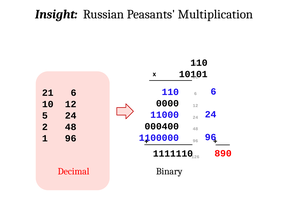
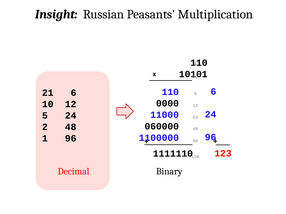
000400: 000400 -> 060000
890: 890 -> 123
